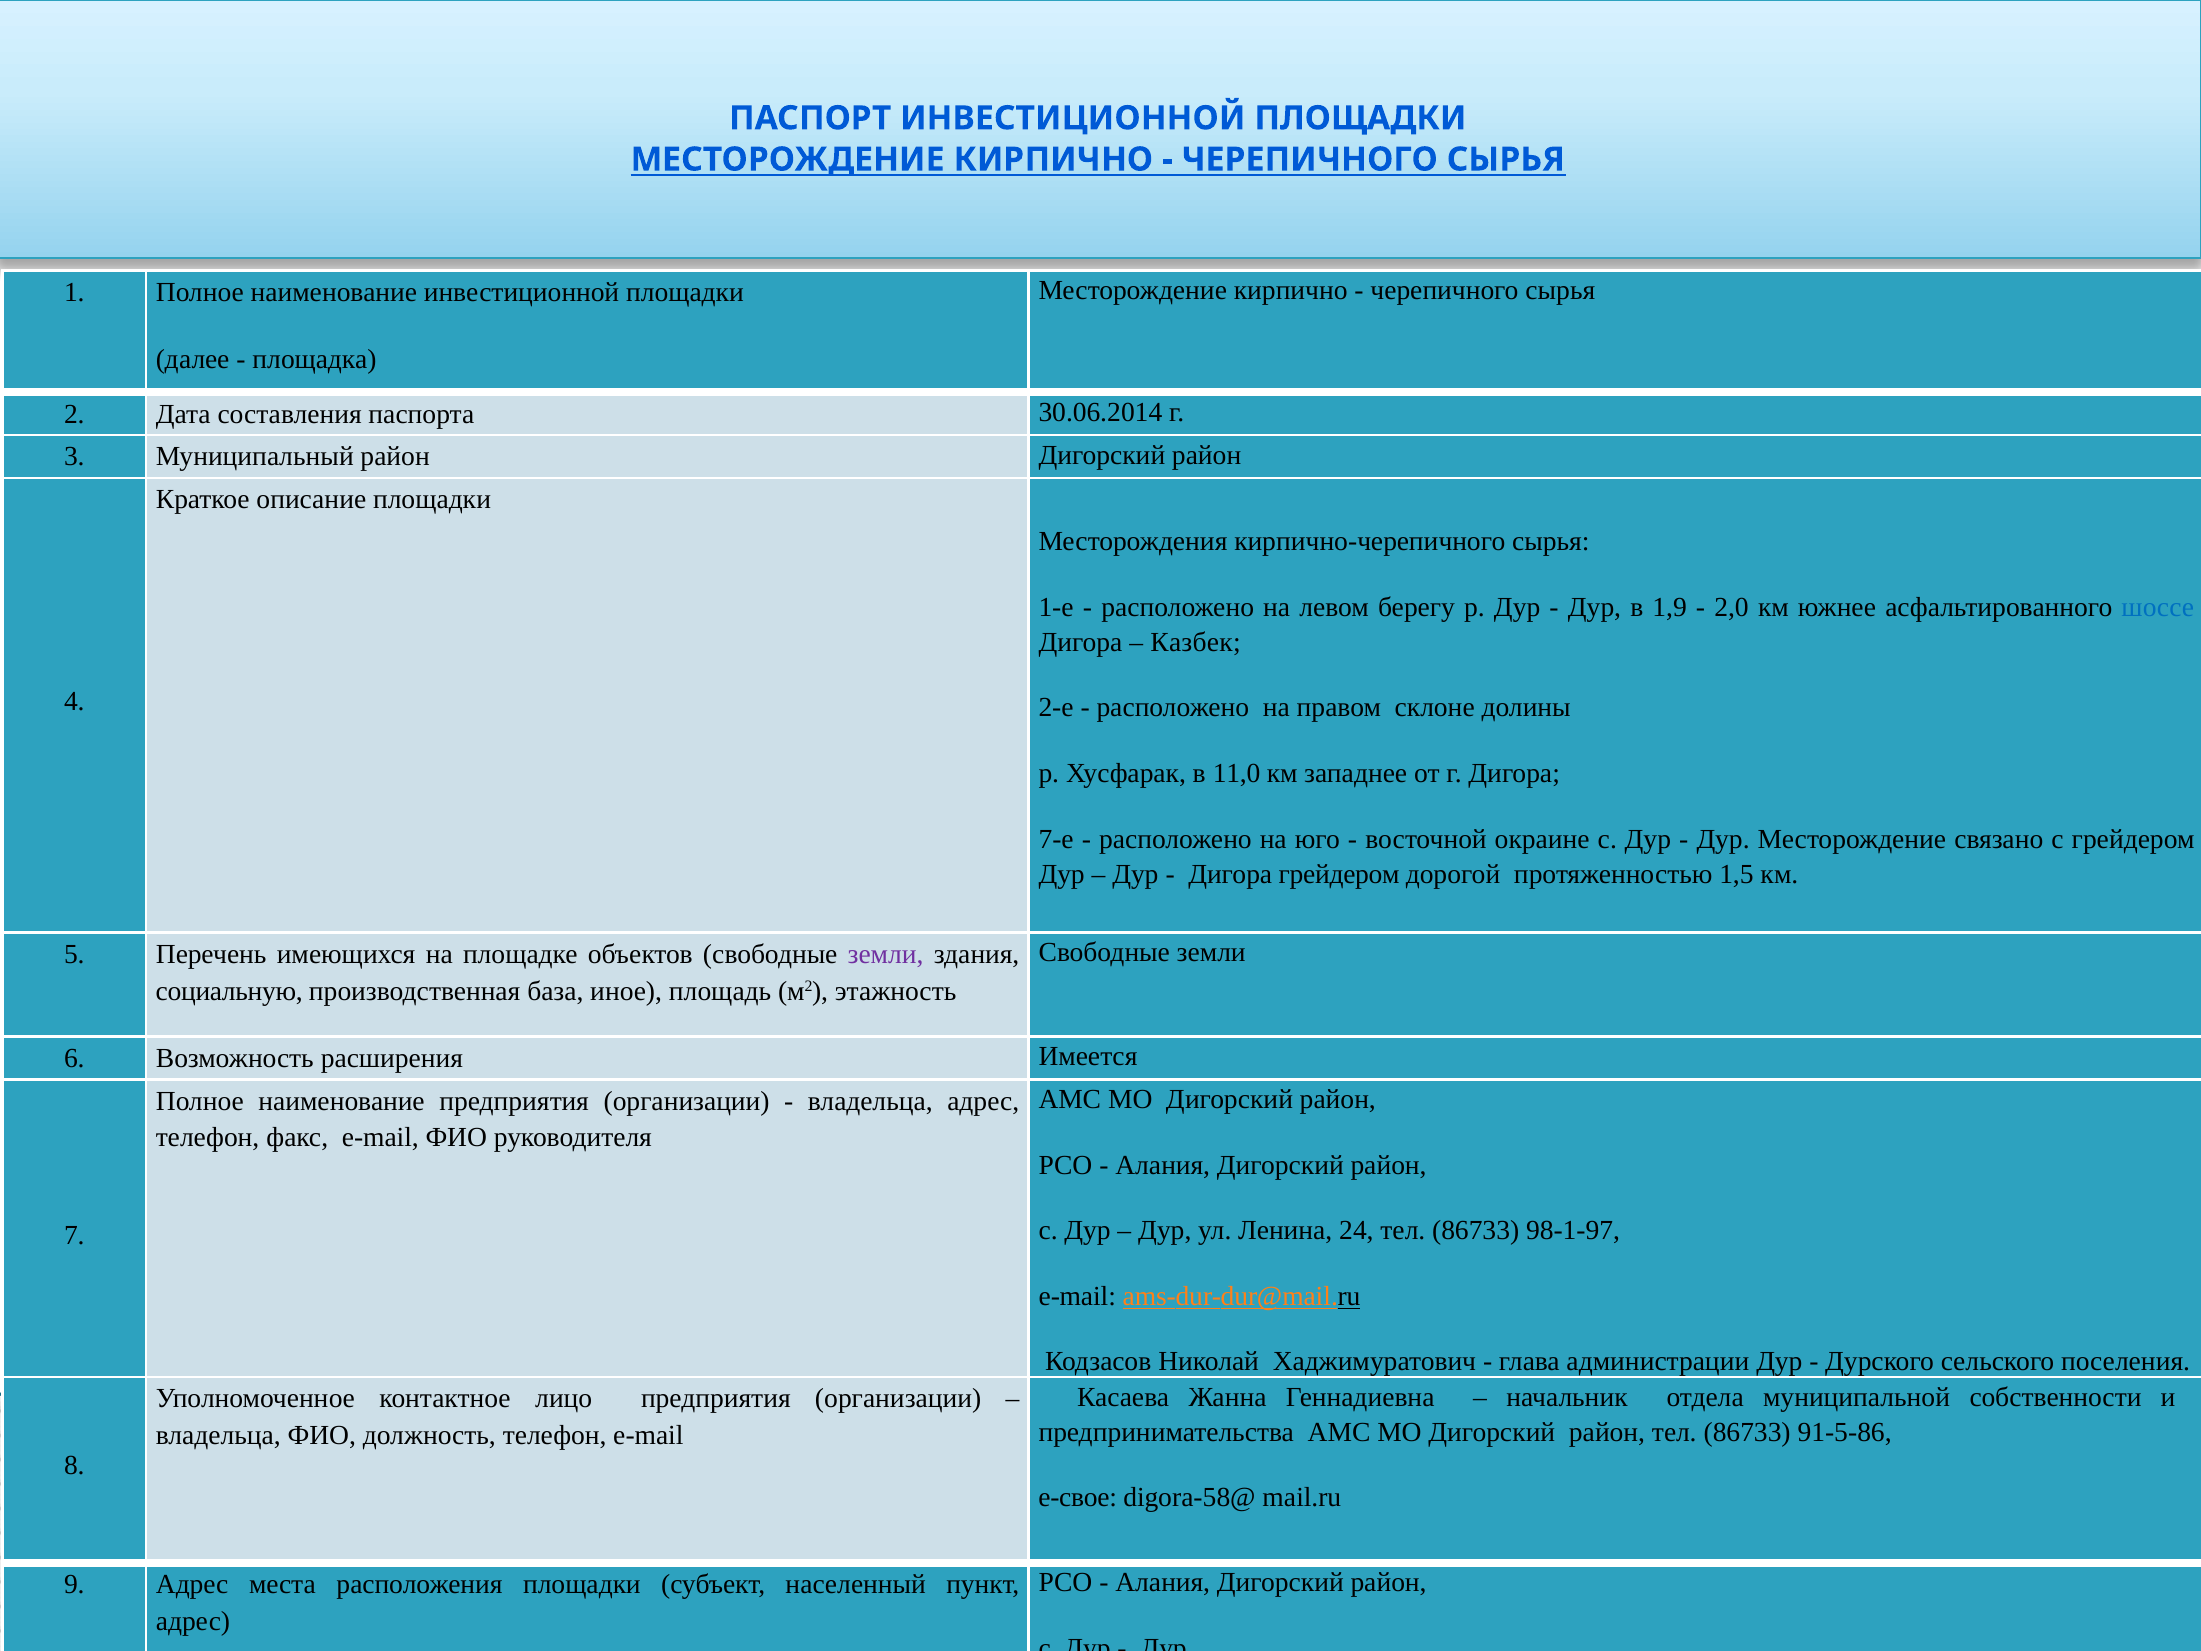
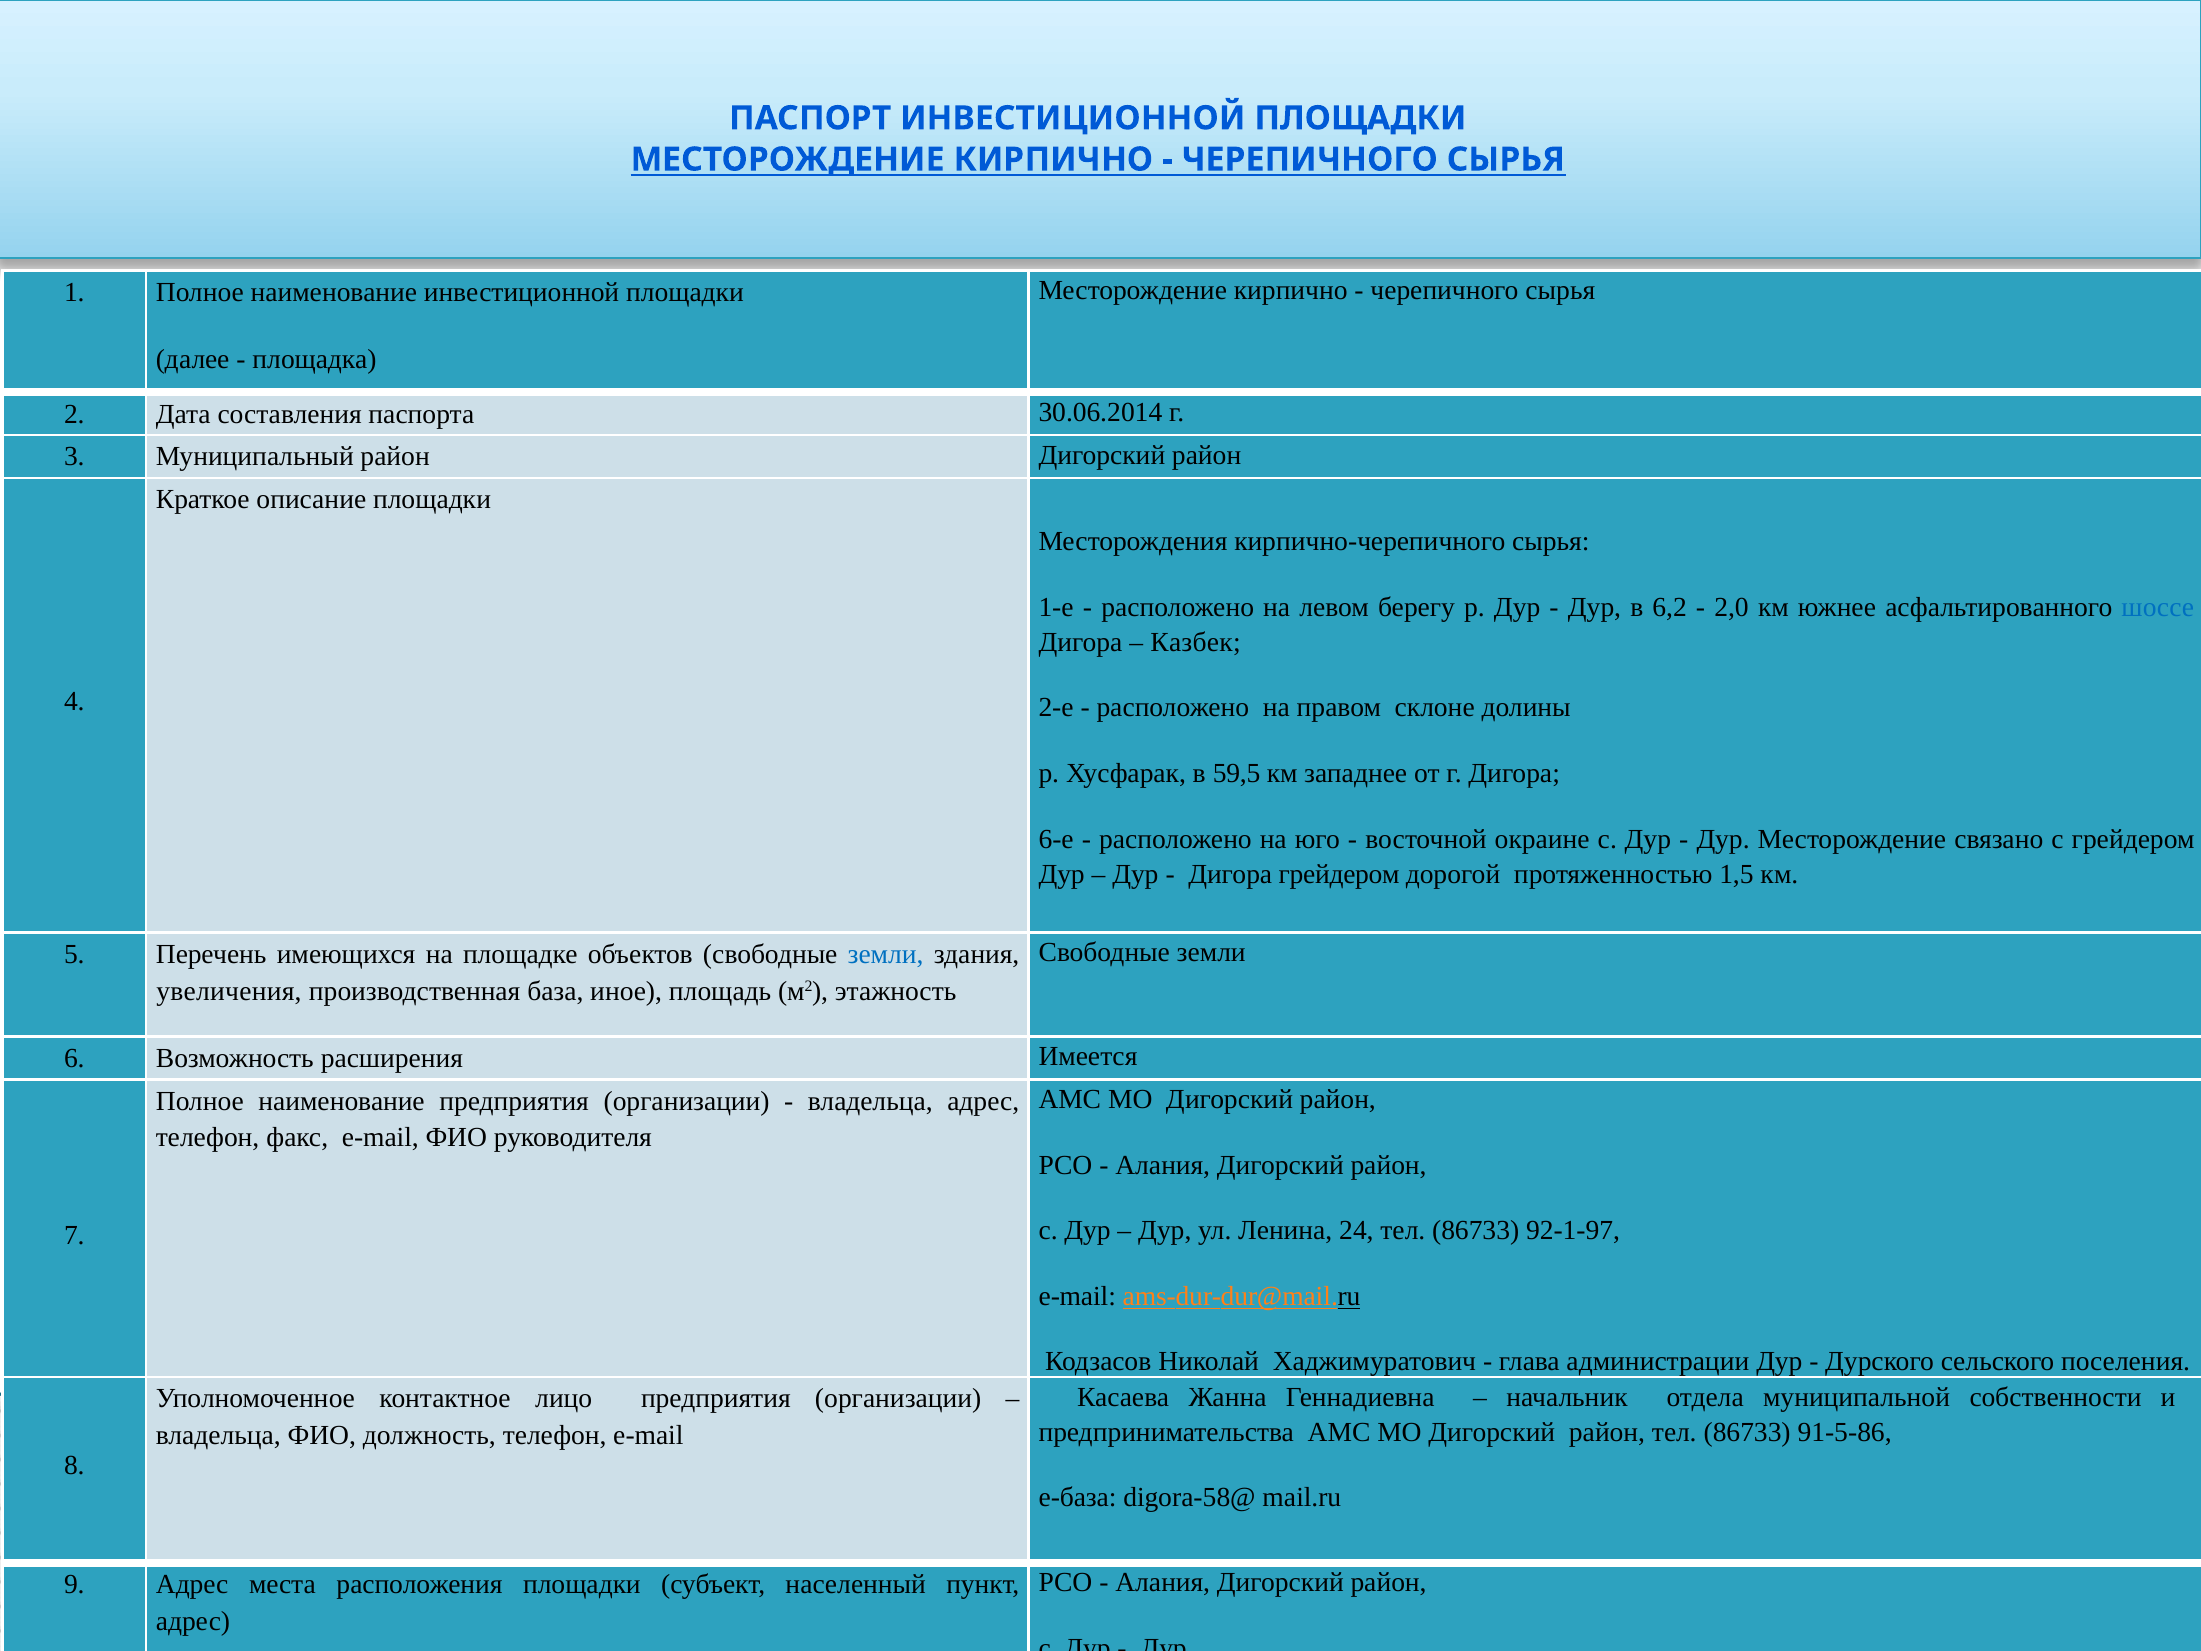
1,9: 1,9 -> 6,2
11,0: 11,0 -> 59,5
7-е: 7-е -> 6-е
земли at (886, 954) colour: purple -> blue
социальную: социальную -> увеличения
98-1-97: 98-1-97 -> 92-1-97
e-свое: e-свое -> e-база
